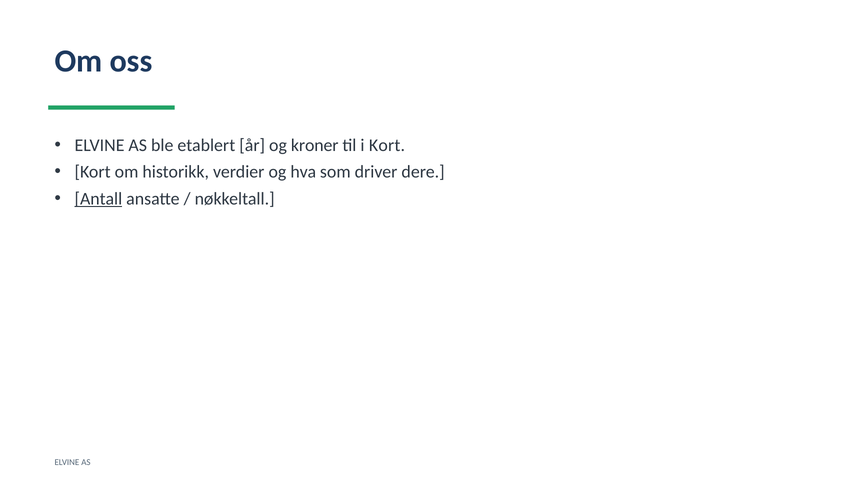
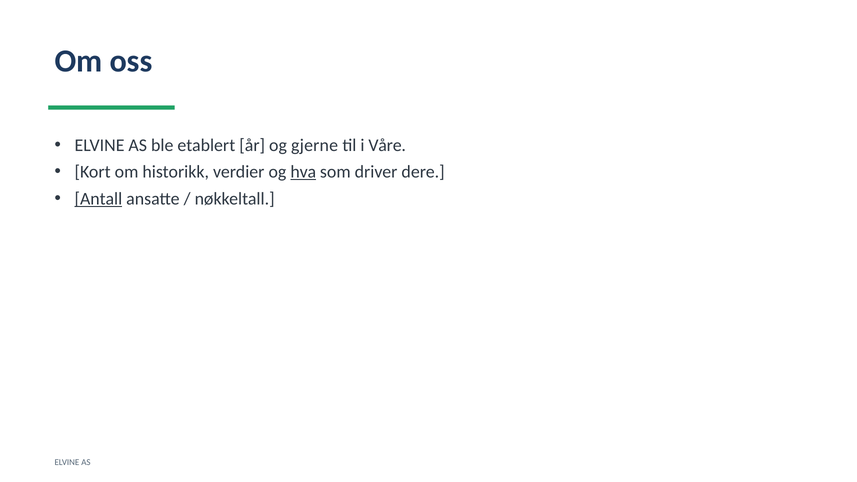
kroner: kroner -> gjerne
i Kort: Kort -> Våre
hva underline: none -> present
